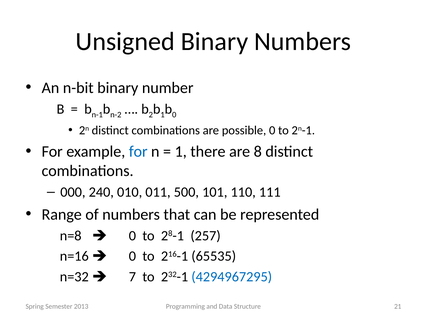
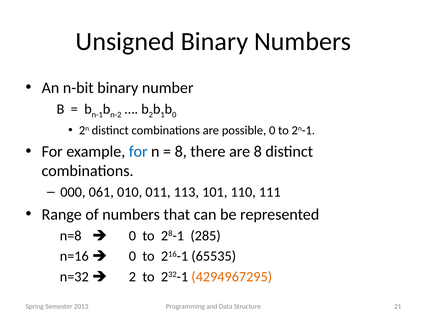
1 at (181, 151): 1 -> 8
240: 240 -> 061
500: 500 -> 113
257: 257 -> 285
7 at (132, 276): 7 -> 2
4294967295 colour: blue -> orange
